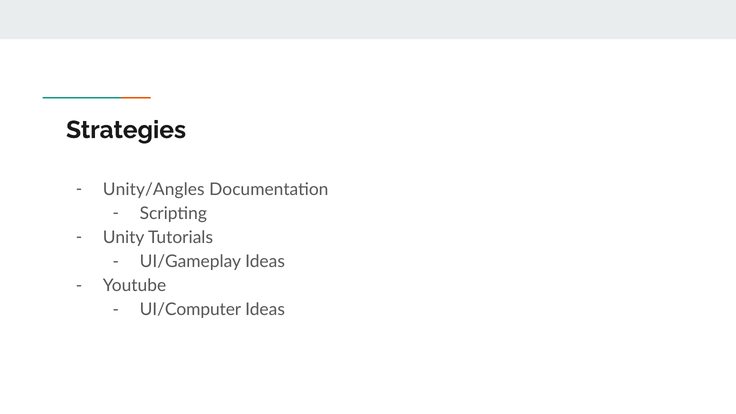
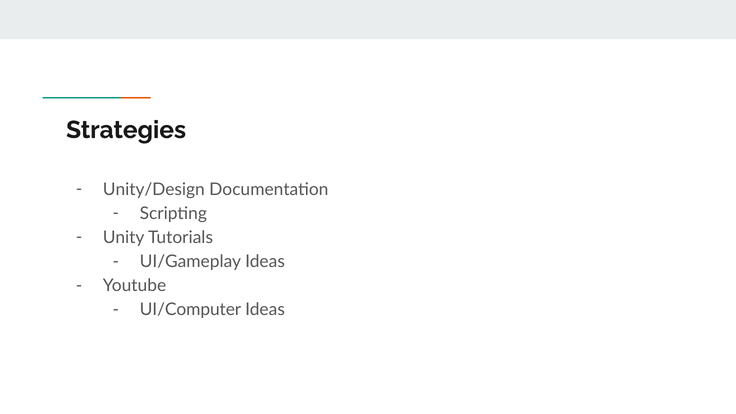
Unity/Angles: Unity/Angles -> Unity/Design
